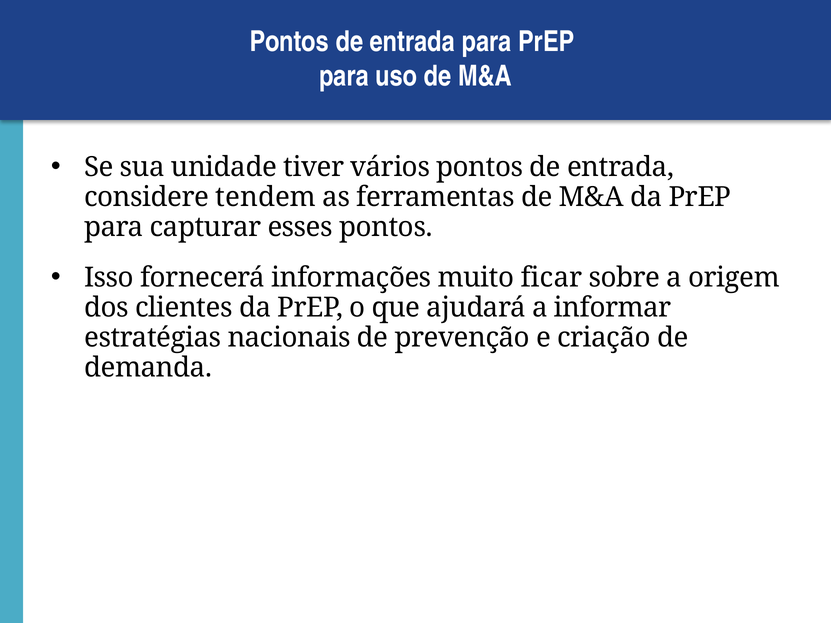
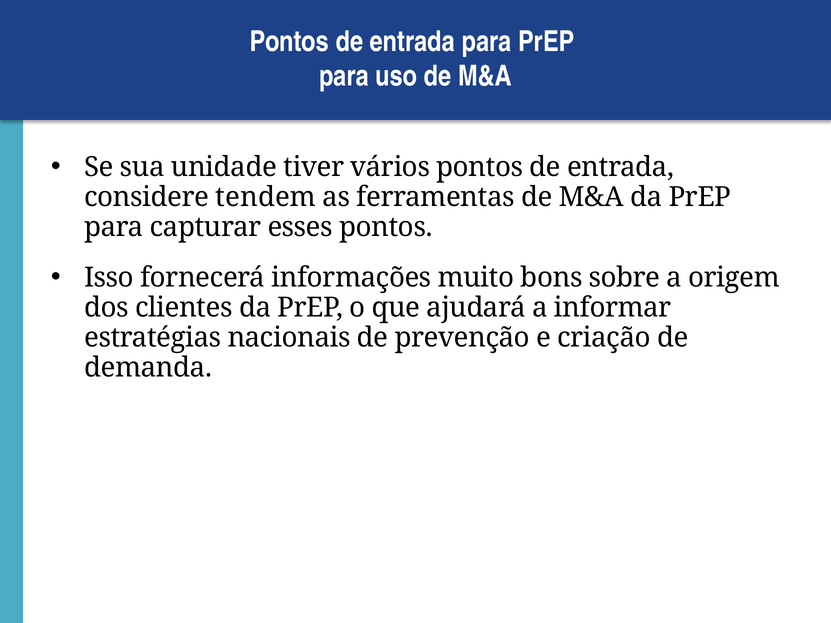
ficar: ficar -> bons
